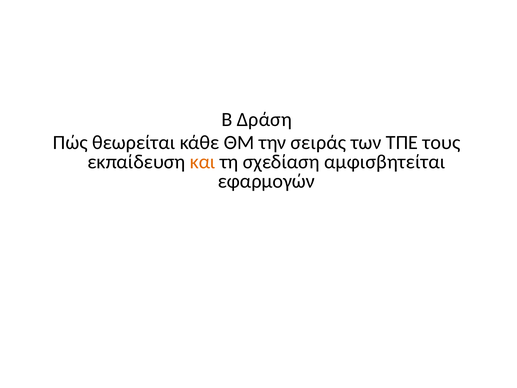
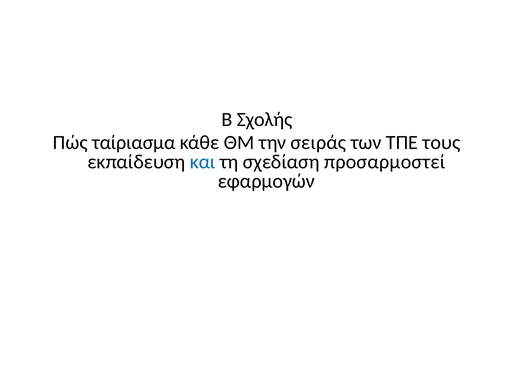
Δράση: Δράση -> Σχολής
θεωρείται: θεωρείται -> ταίριασμα
και colour: orange -> blue
αμφισβητείται: αμφισβητείται -> προσαρμοστεί
